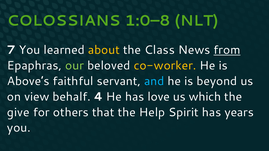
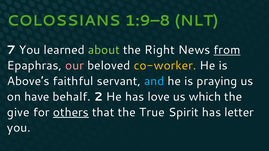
1:0–8: 1:0–8 -> 1:9–8
about colour: yellow -> light green
Class: Class -> Right
our colour: light green -> pink
beyond: beyond -> praying
view: view -> have
4: 4 -> 2
others underline: none -> present
Help: Help -> True
years: years -> letter
